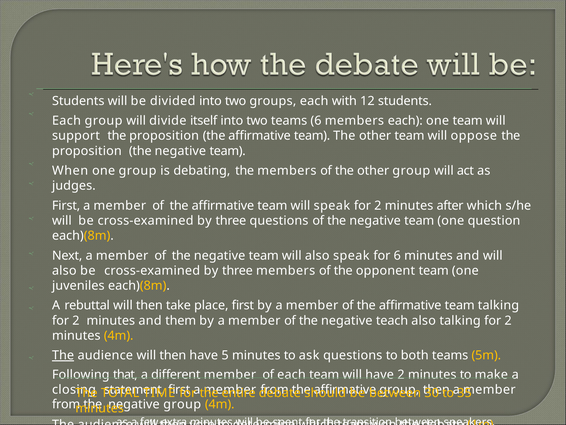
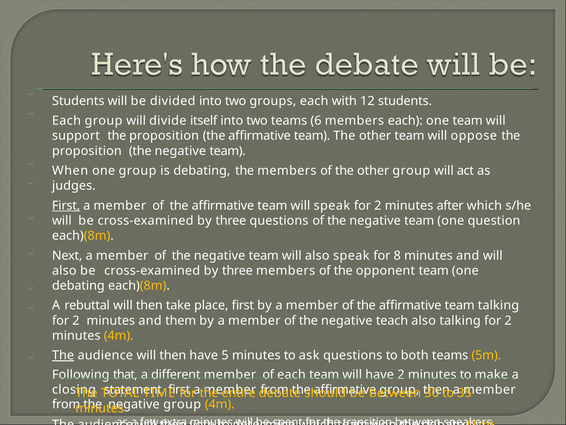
First at (66, 205) underline: none -> present
for 6: 6 -> 8
juveniles at (78, 285): juveniles -> debating
